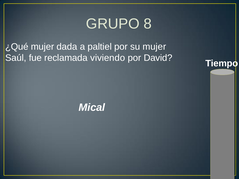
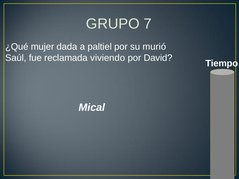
8: 8 -> 7
su mujer: mujer -> murió
